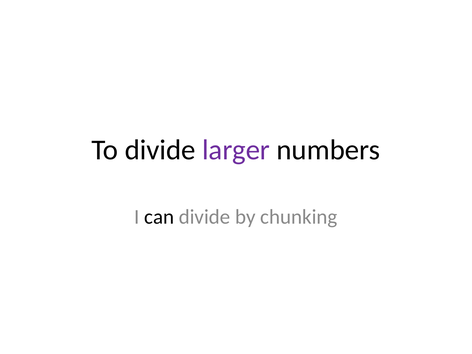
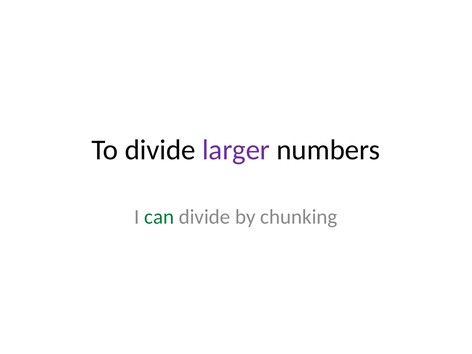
can colour: black -> green
